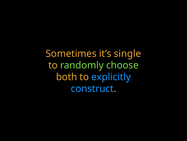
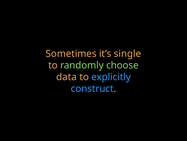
both: both -> data
